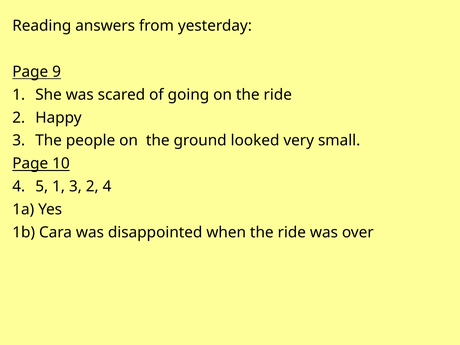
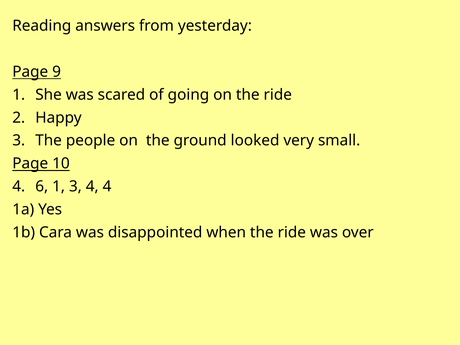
5: 5 -> 6
3 2: 2 -> 4
